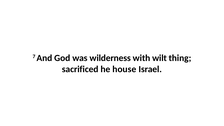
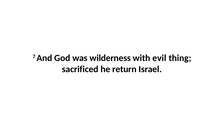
wilt: wilt -> evil
house: house -> return
